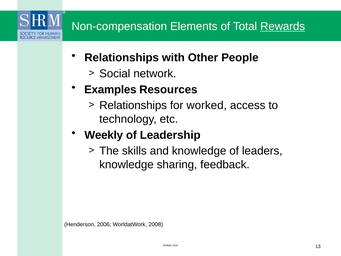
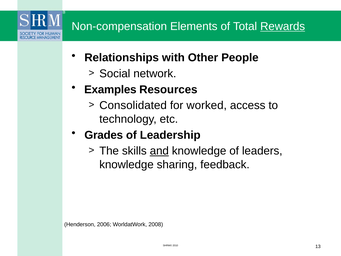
Relationships at (133, 105): Relationships -> Consolidated
Weekly: Weekly -> Grades
and underline: none -> present
